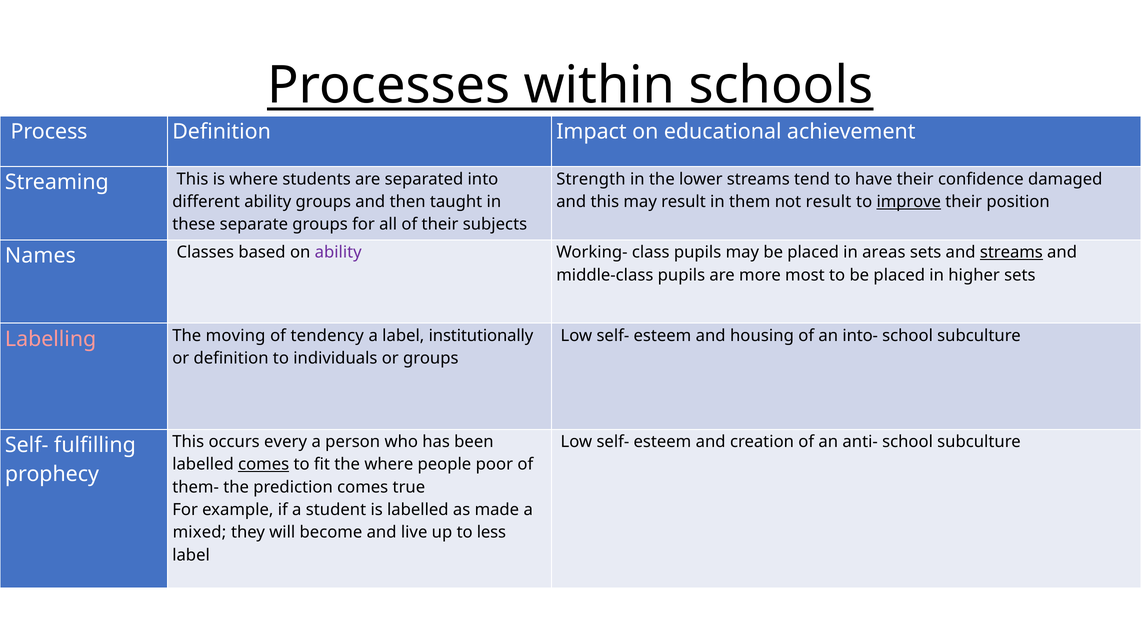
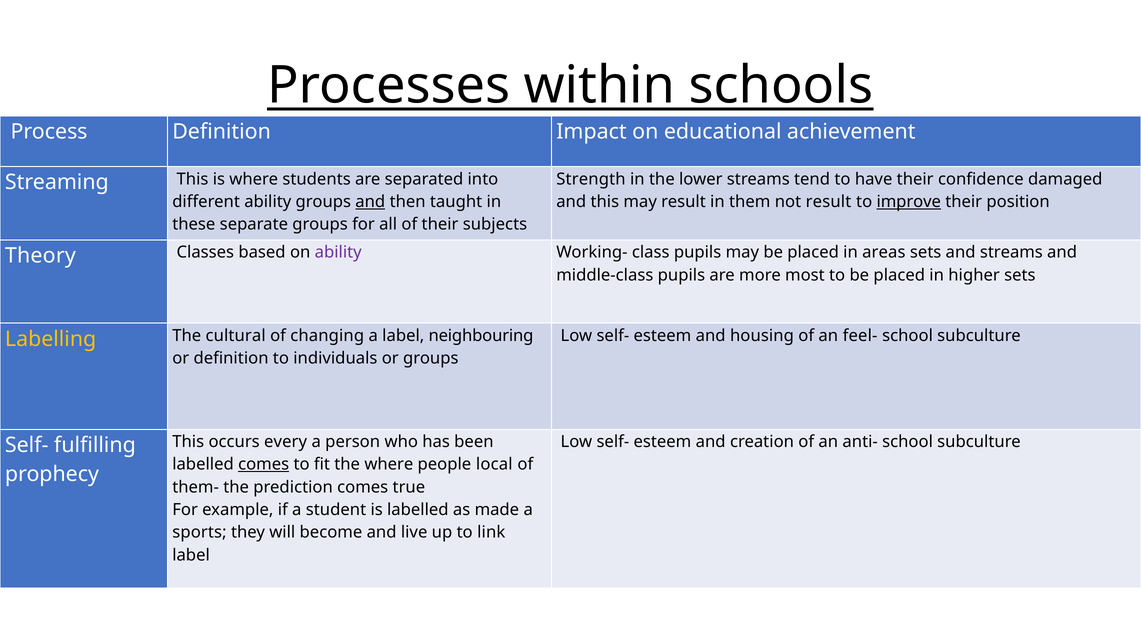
and at (370, 202) underline: none -> present
Names: Names -> Theory
streams at (1011, 252) underline: present -> none
into-: into- -> feel-
Labelling colour: pink -> yellow
moving: moving -> cultural
tendency: tendency -> changing
institutionally: institutionally -> neighbouring
poor: poor -> local
mixed: mixed -> sports
less: less -> link
